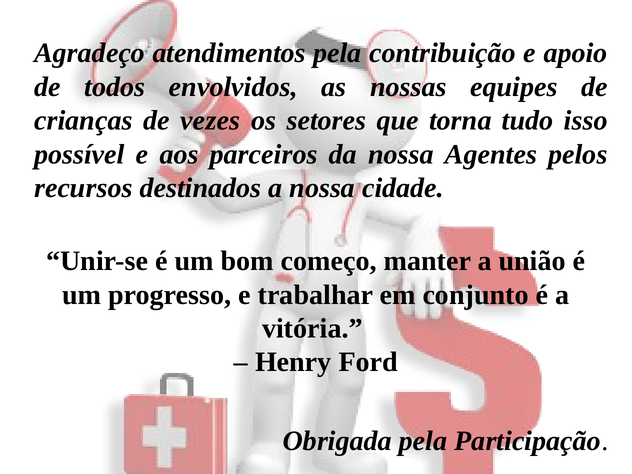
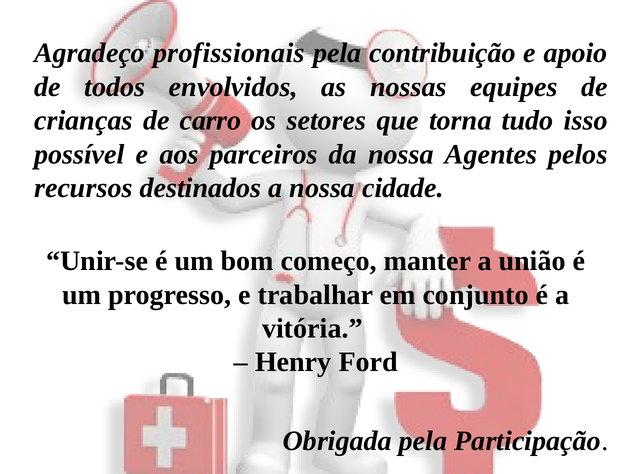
atendimentos: atendimentos -> profissionais
vezes: vezes -> carro
